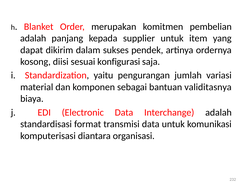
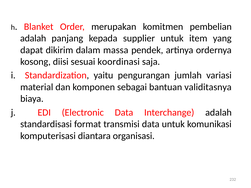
sukses: sukses -> massa
konfigurasi: konfigurasi -> koordinasi
